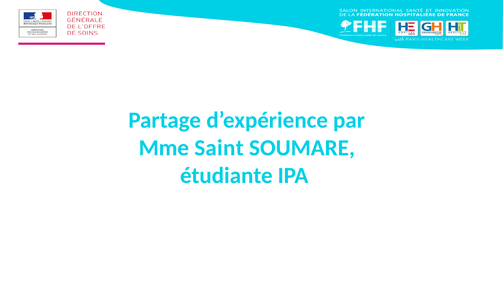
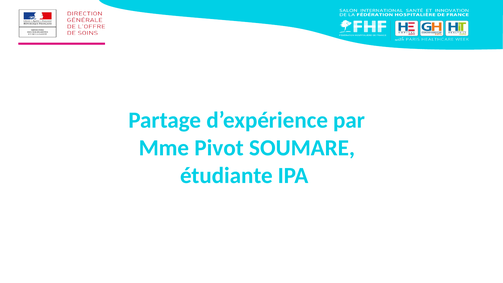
Saint: Saint -> Pivot
